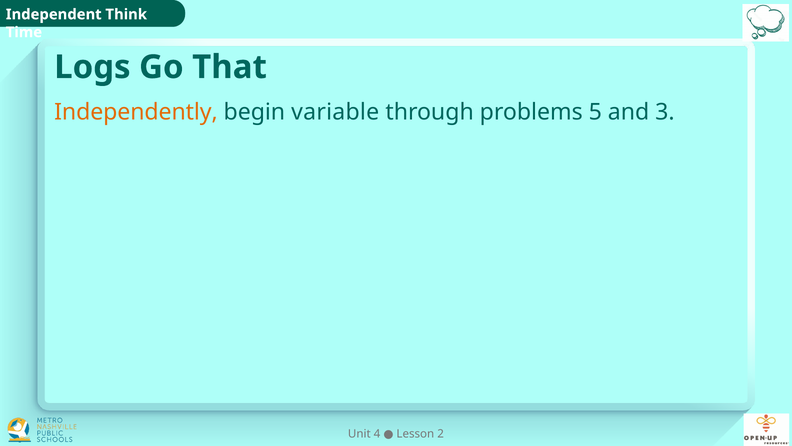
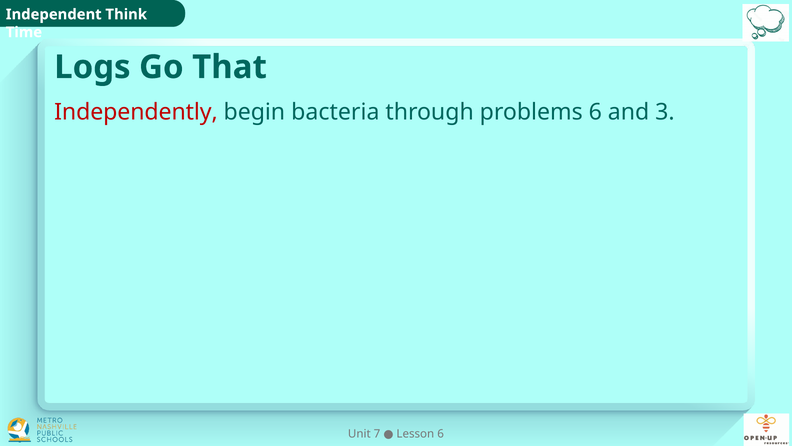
Independently colour: orange -> red
variable: variable -> bacteria
problems 5: 5 -> 6
4: 4 -> 7
Lesson 2: 2 -> 6
